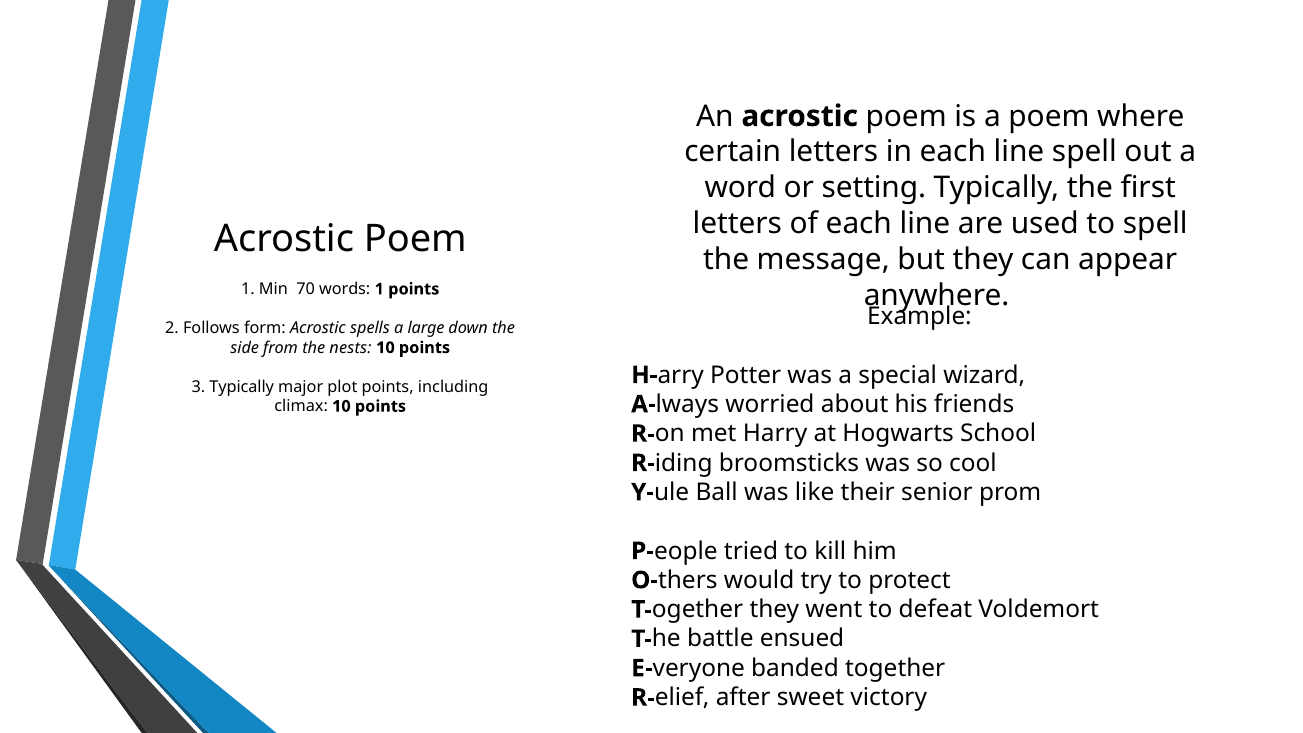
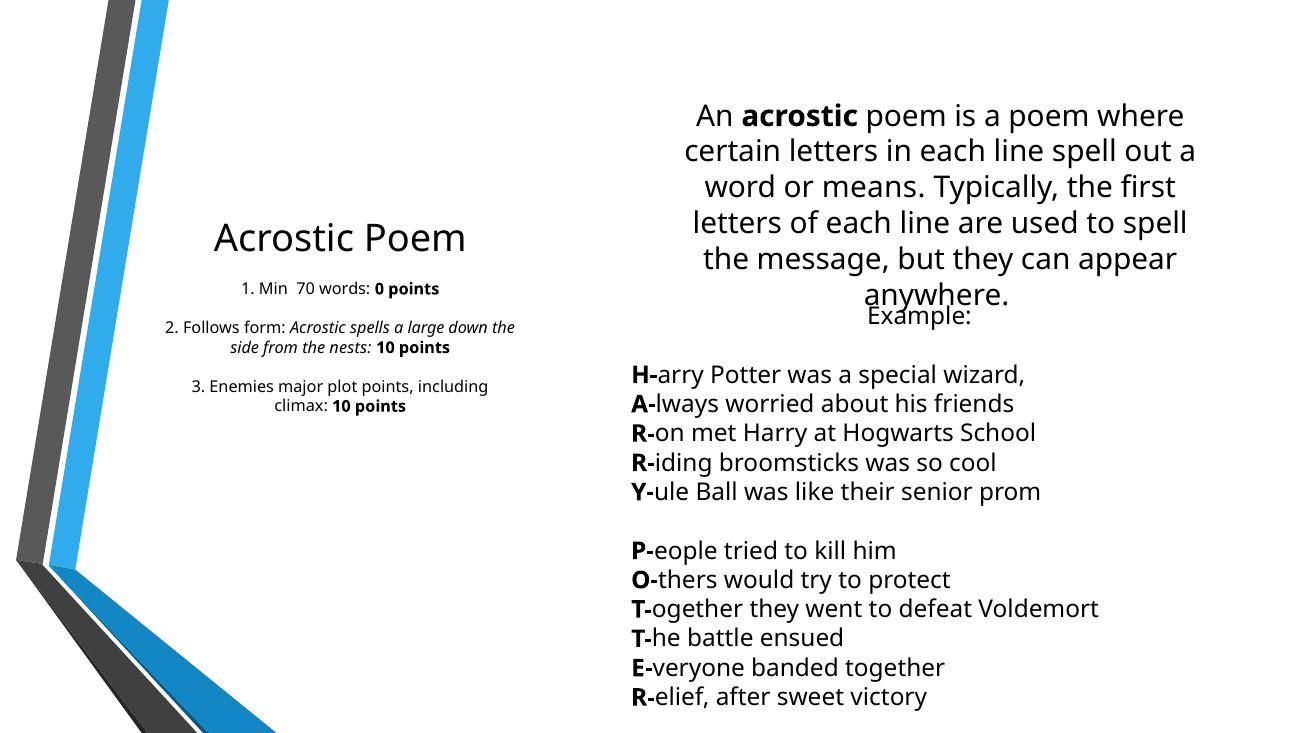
setting: setting -> means
words 1: 1 -> 0
3 Typically: Typically -> Enemies
